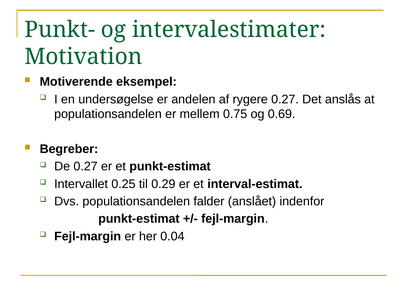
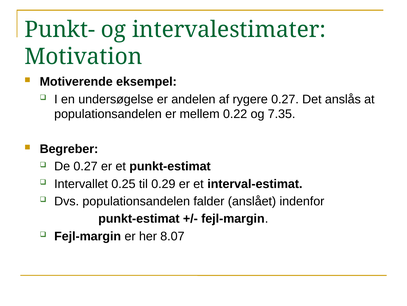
0.75: 0.75 -> 0.22
0.69: 0.69 -> 7.35
0.04: 0.04 -> 8.07
